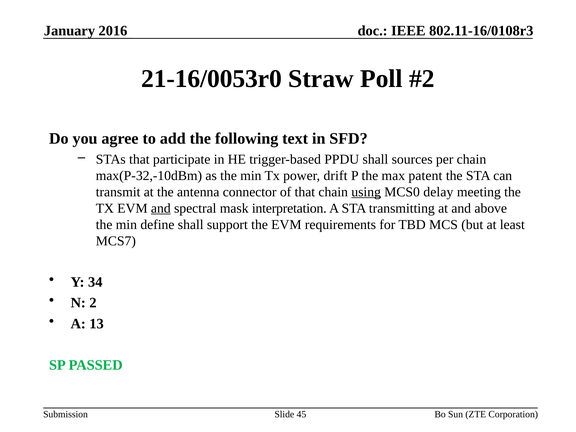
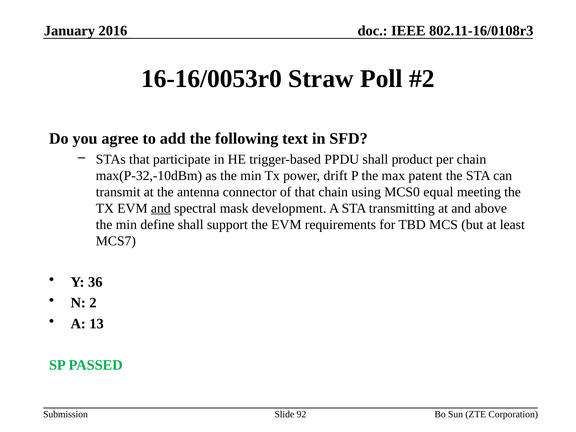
21-16/0053r0: 21-16/0053r0 -> 16-16/0053r0
sources: sources -> product
using underline: present -> none
delay: delay -> equal
interpretation: interpretation -> development
34: 34 -> 36
45: 45 -> 92
